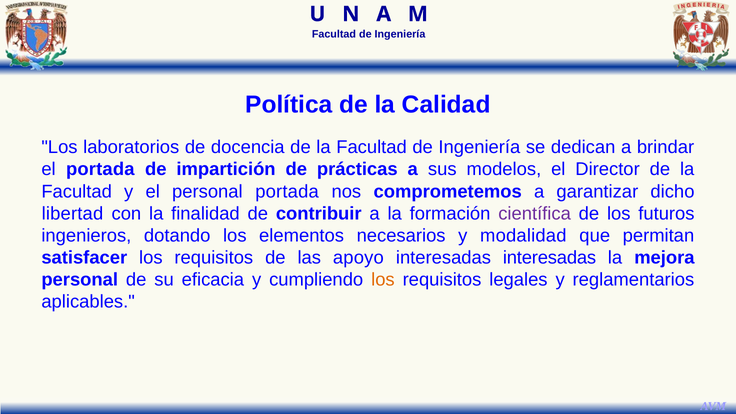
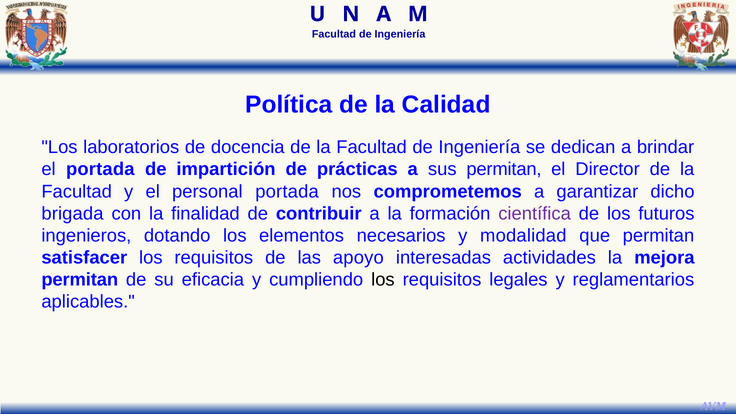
sus modelos: modelos -> permitan
libertad: libertad -> brigada
interesadas interesadas: interesadas -> actividades
personal at (80, 280): personal -> permitan
los at (383, 280) colour: orange -> black
